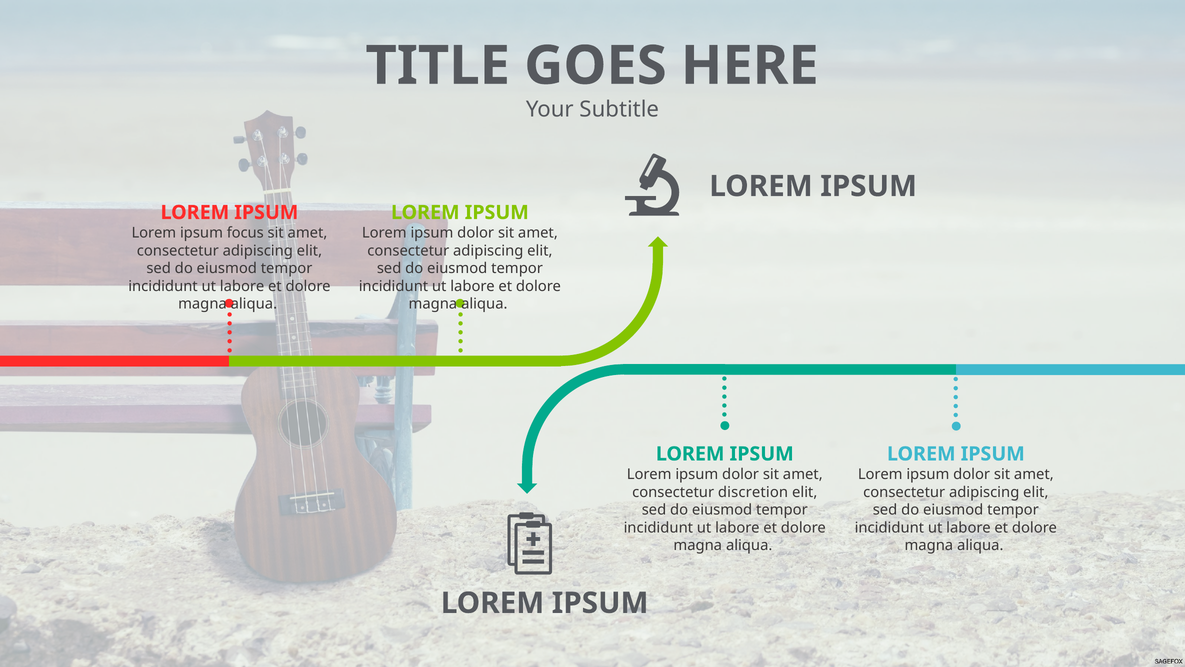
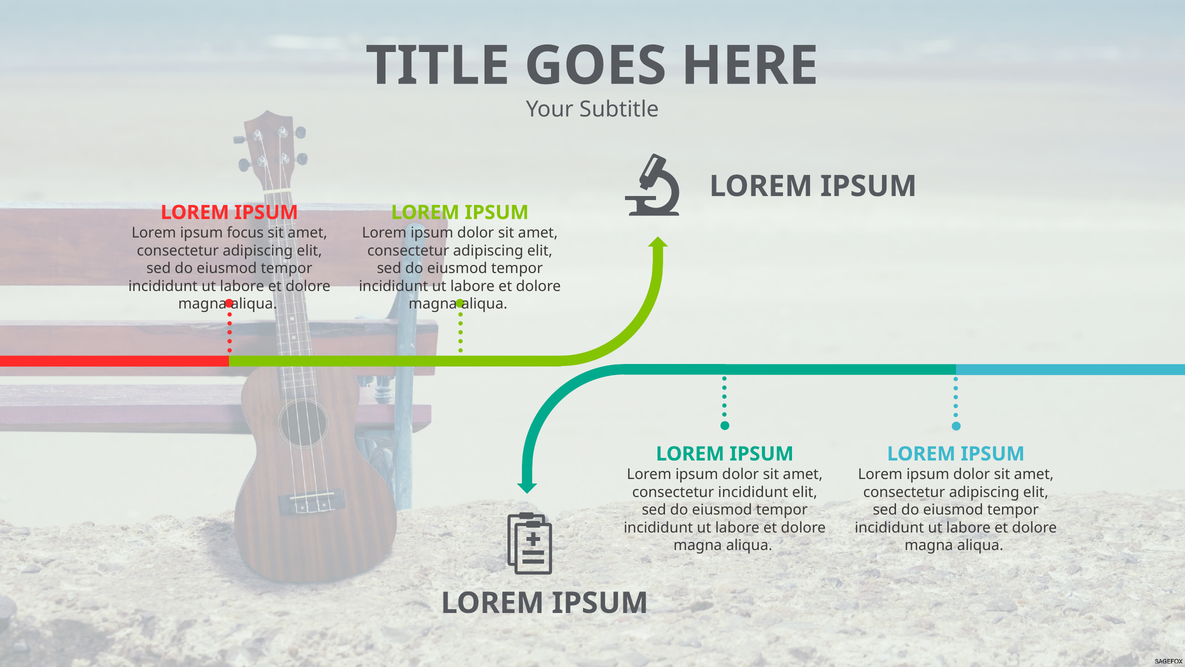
consectetur discretion: discretion -> incididunt
